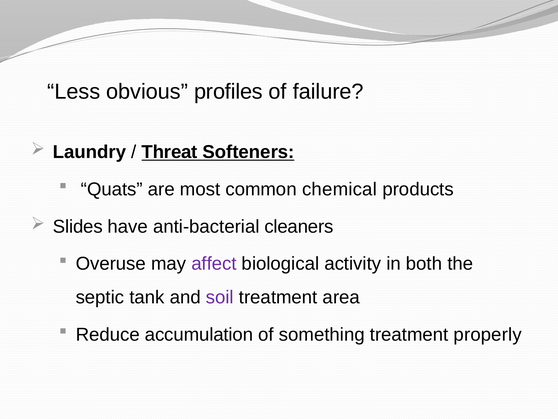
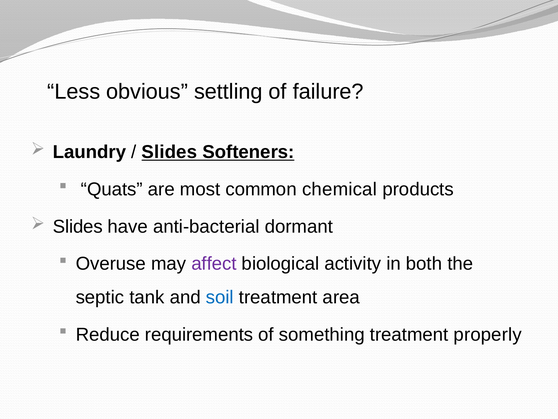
profiles: profiles -> settling
Threat at (170, 152): Threat -> Slides
cleaners: cleaners -> dormant
soil colour: purple -> blue
accumulation: accumulation -> requirements
